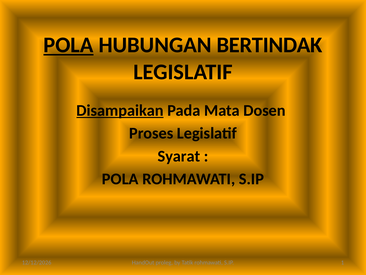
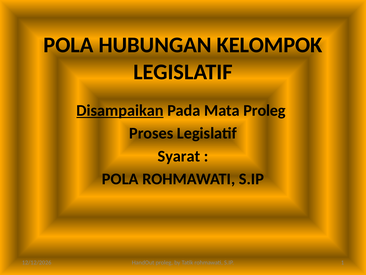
POLA at (68, 45) underline: present -> none
BERTINDAK: BERTINDAK -> KELOMPOK
Mata Dosen: Dosen -> Proleg
